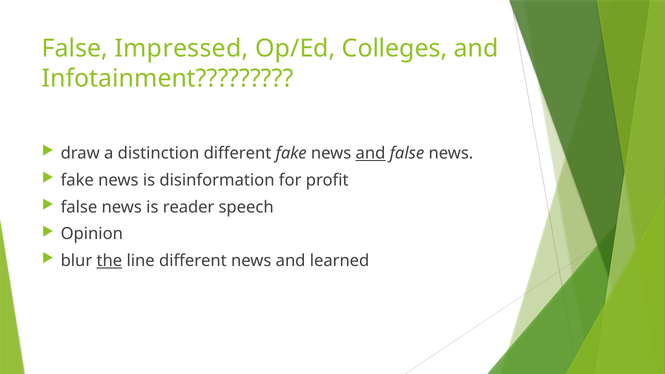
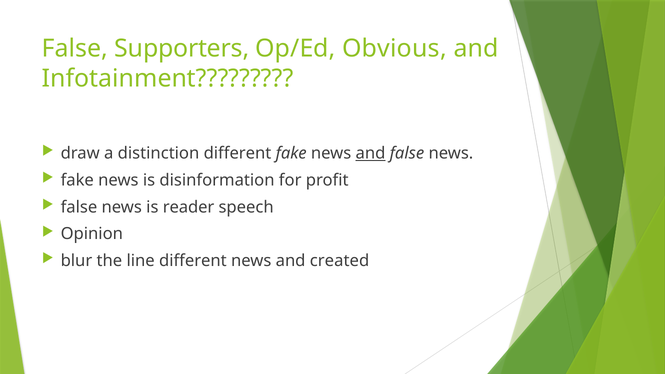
Impressed: Impressed -> Supporters
Colleges: Colleges -> Obvious
the underline: present -> none
learned: learned -> created
